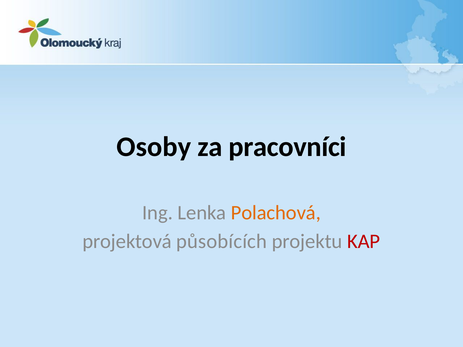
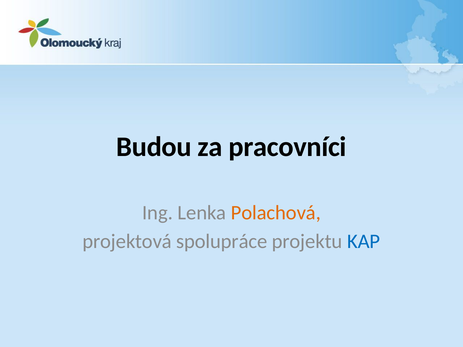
Osoby: Osoby -> Budou
působících: působících -> spolupráce
KAP colour: red -> blue
